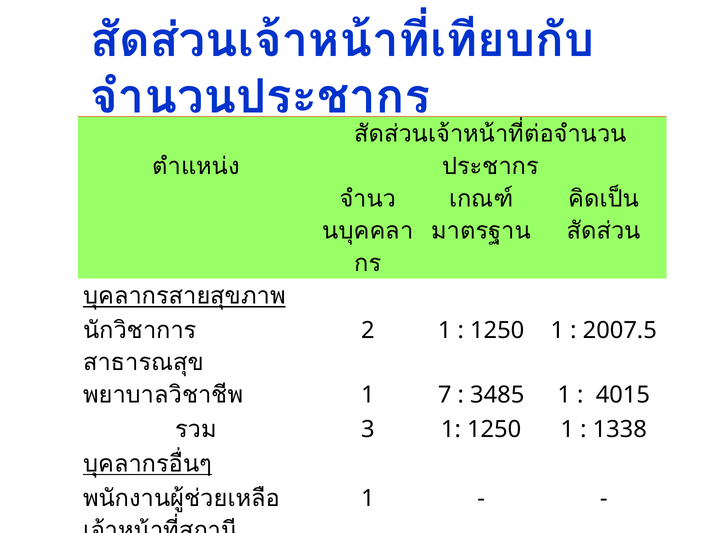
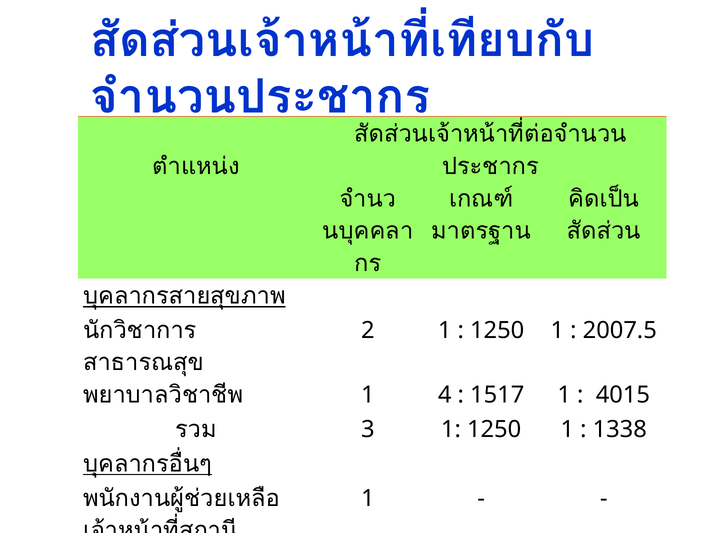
7: 7 -> 4
3485: 3485 -> 1517
